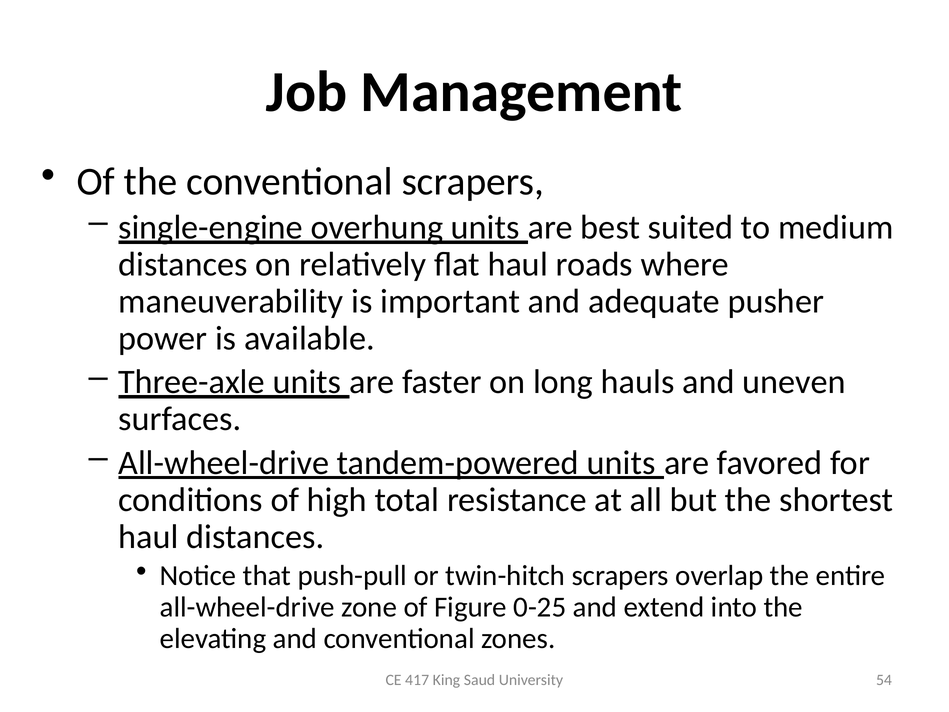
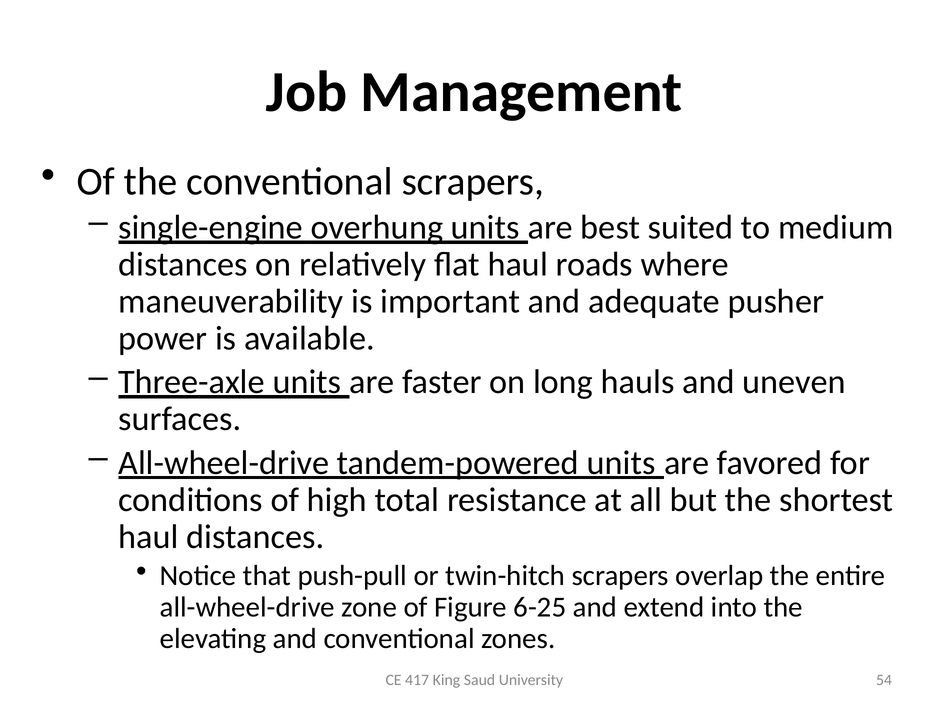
0-25: 0-25 -> 6-25
